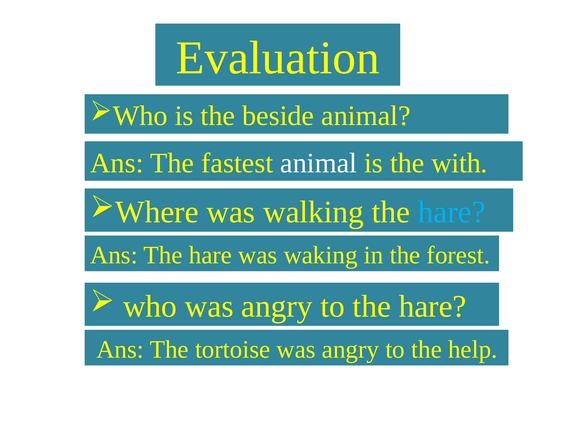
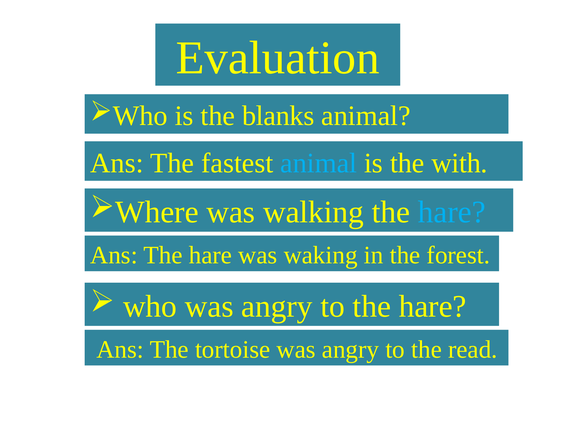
beside: beside -> blanks
animal at (319, 163) colour: white -> light blue
help: help -> read
